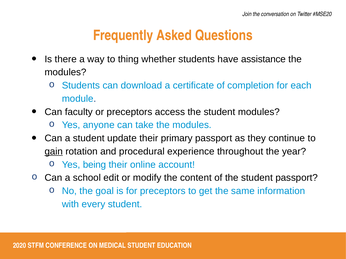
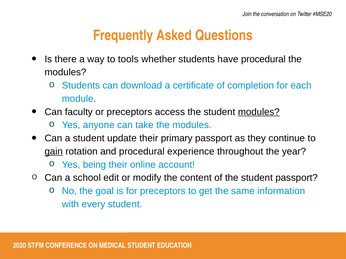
thing: thing -> tools
have assistance: assistance -> procedural
modules at (259, 112) underline: none -> present
